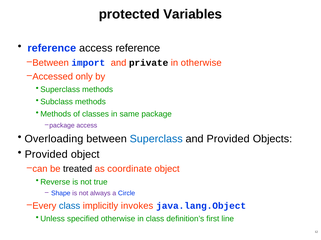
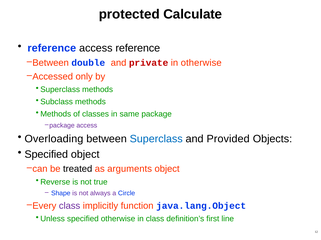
Variables: Variables -> Calculate
import: import -> double
private colour: black -> red
Provided at (46, 155): Provided -> Specified
coordinate: coordinate -> arguments
class at (70, 206) colour: blue -> purple
invokes: invokes -> function
